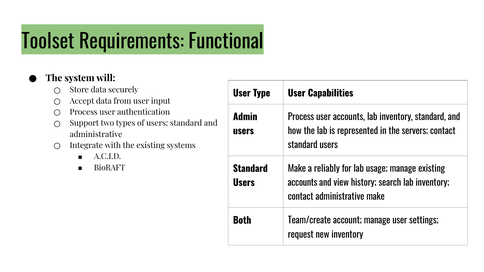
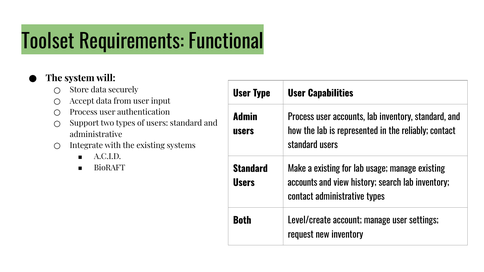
servers: servers -> reliably
a reliably: reliably -> existing
administrative make: make -> types
Team/create: Team/create -> Level/create
